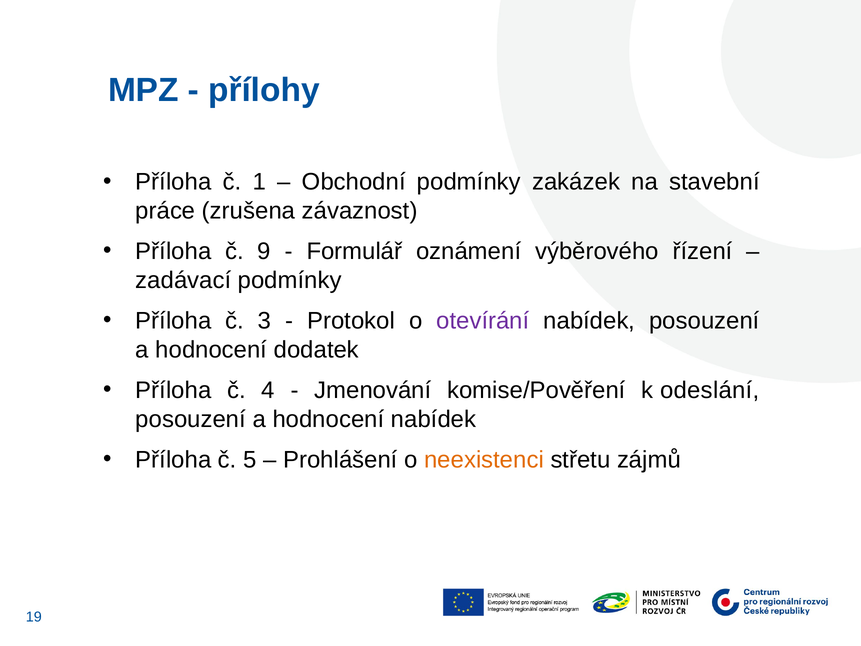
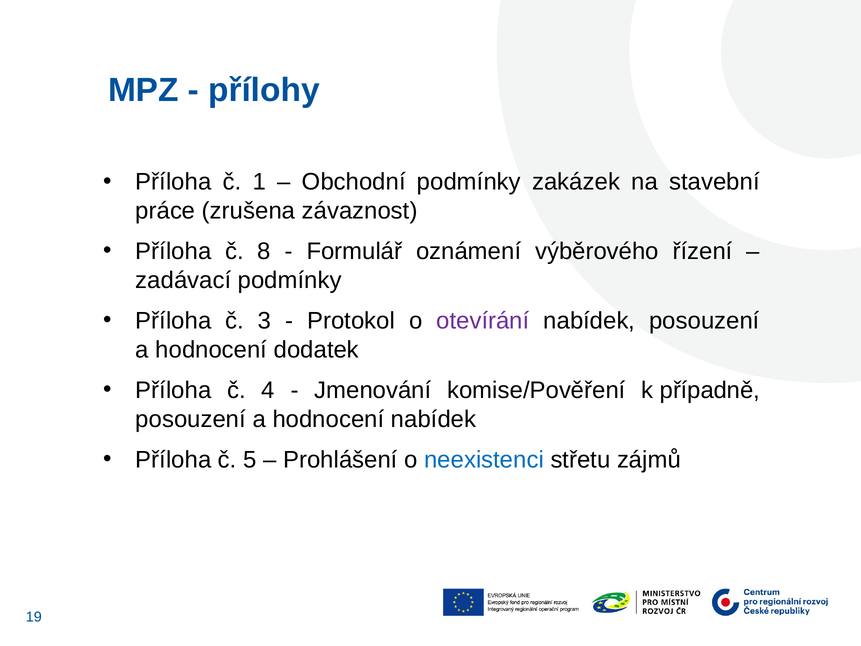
9: 9 -> 8
odeslání: odeslání -> případně
neexistenci colour: orange -> blue
